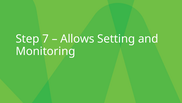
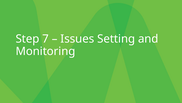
Allows: Allows -> Issues
